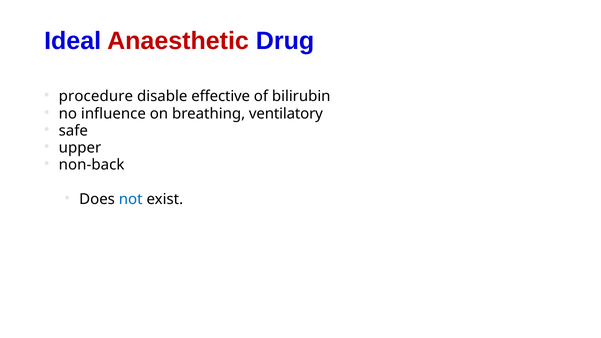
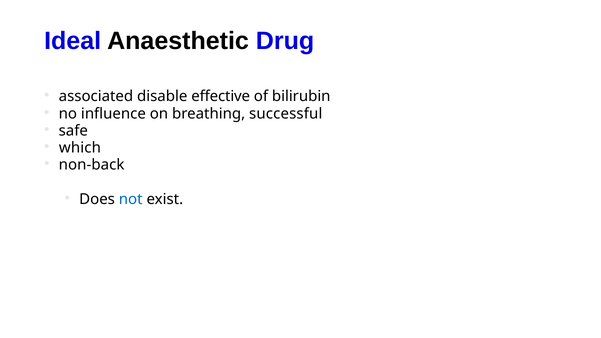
Anaesthetic colour: red -> black
procedure: procedure -> associated
ventilatory: ventilatory -> successful
upper: upper -> which
